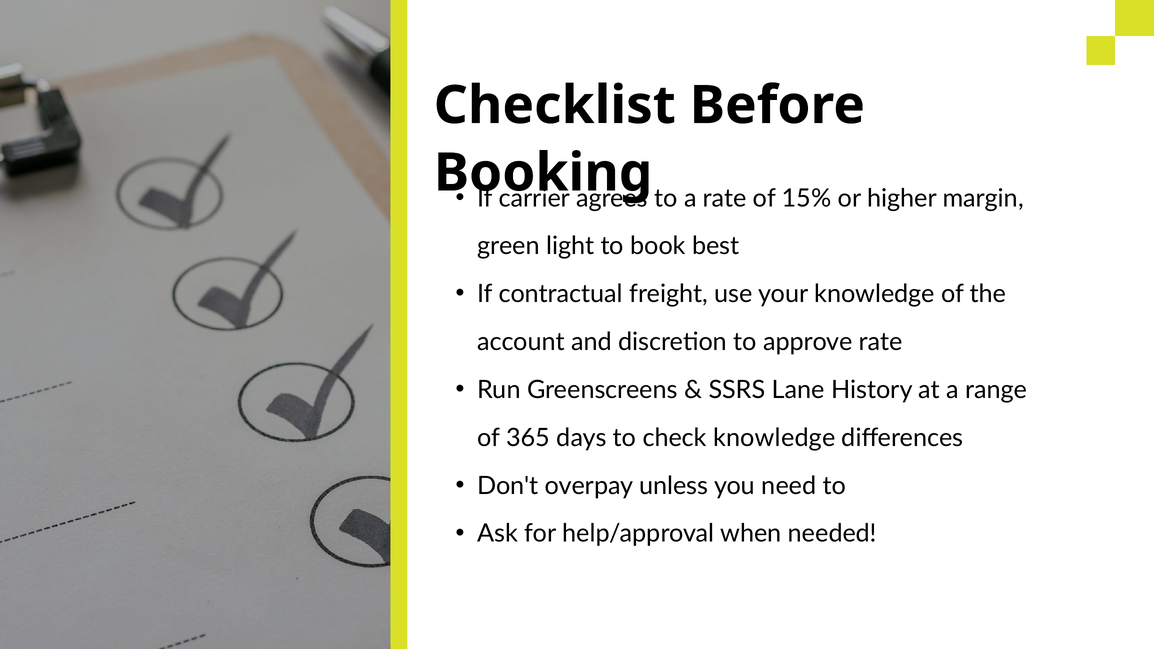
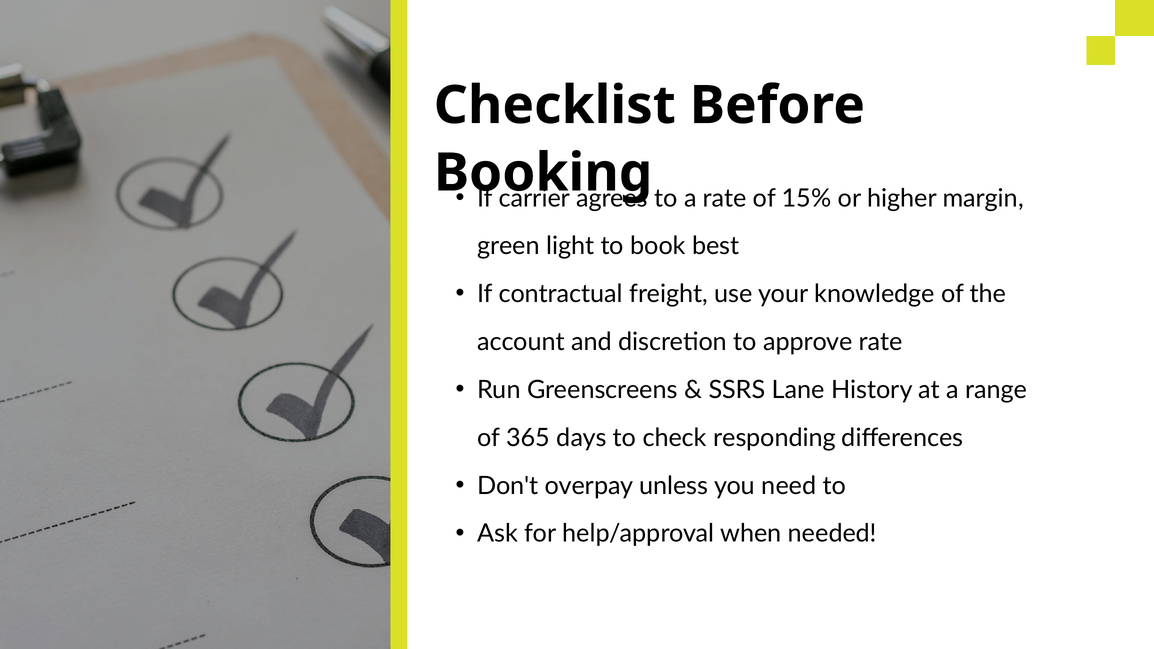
check knowledge: knowledge -> responding
